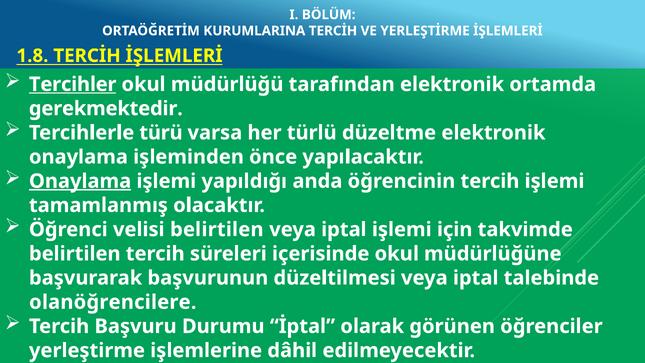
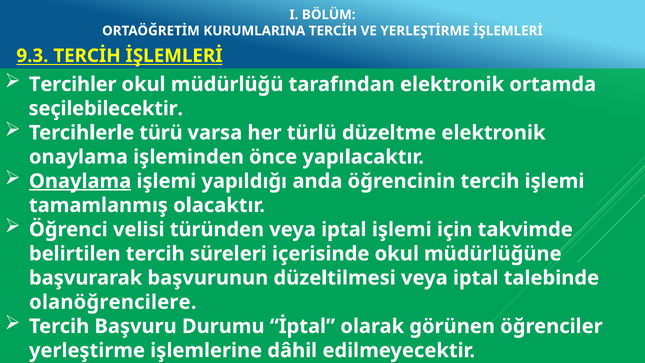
1.8: 1.8 -> 9.3
Tercihler underline: present -> none
gerekmektedir: gerekmektedir -> seçilebilecektir
velisi belirtilen: belirtilen -> türünden
